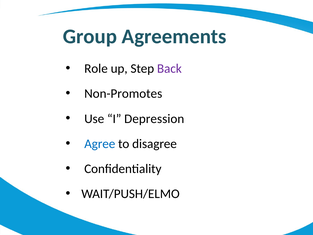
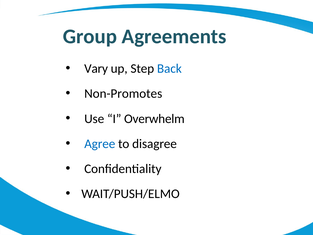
Role: Role -> Vary
Back colour: purple -> blue
Depression: Depression -> Overwhelm
